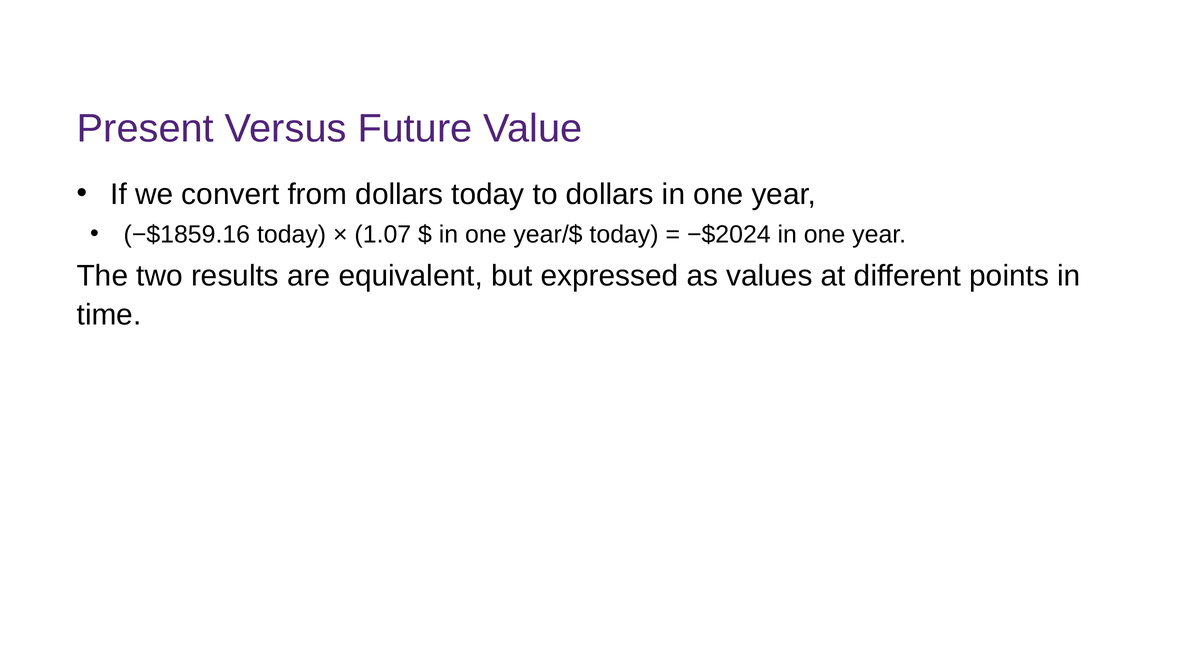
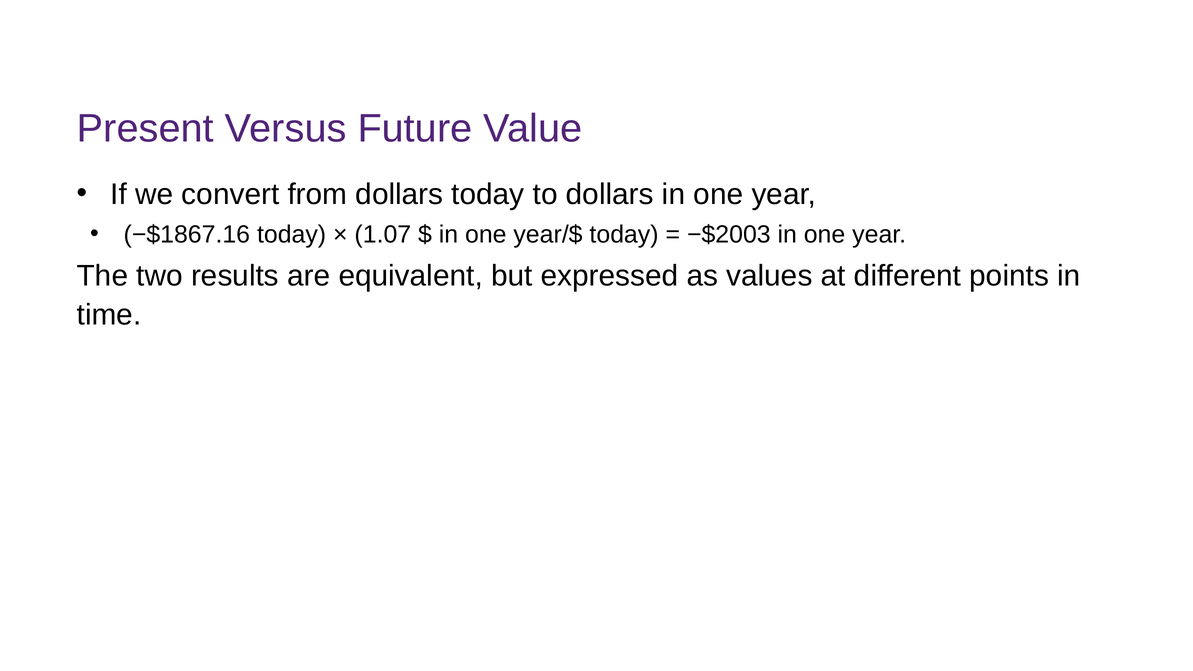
−$1859.16: −$1859.16 -> −$1867.16
−$2024: −$2024 -> −$2003
